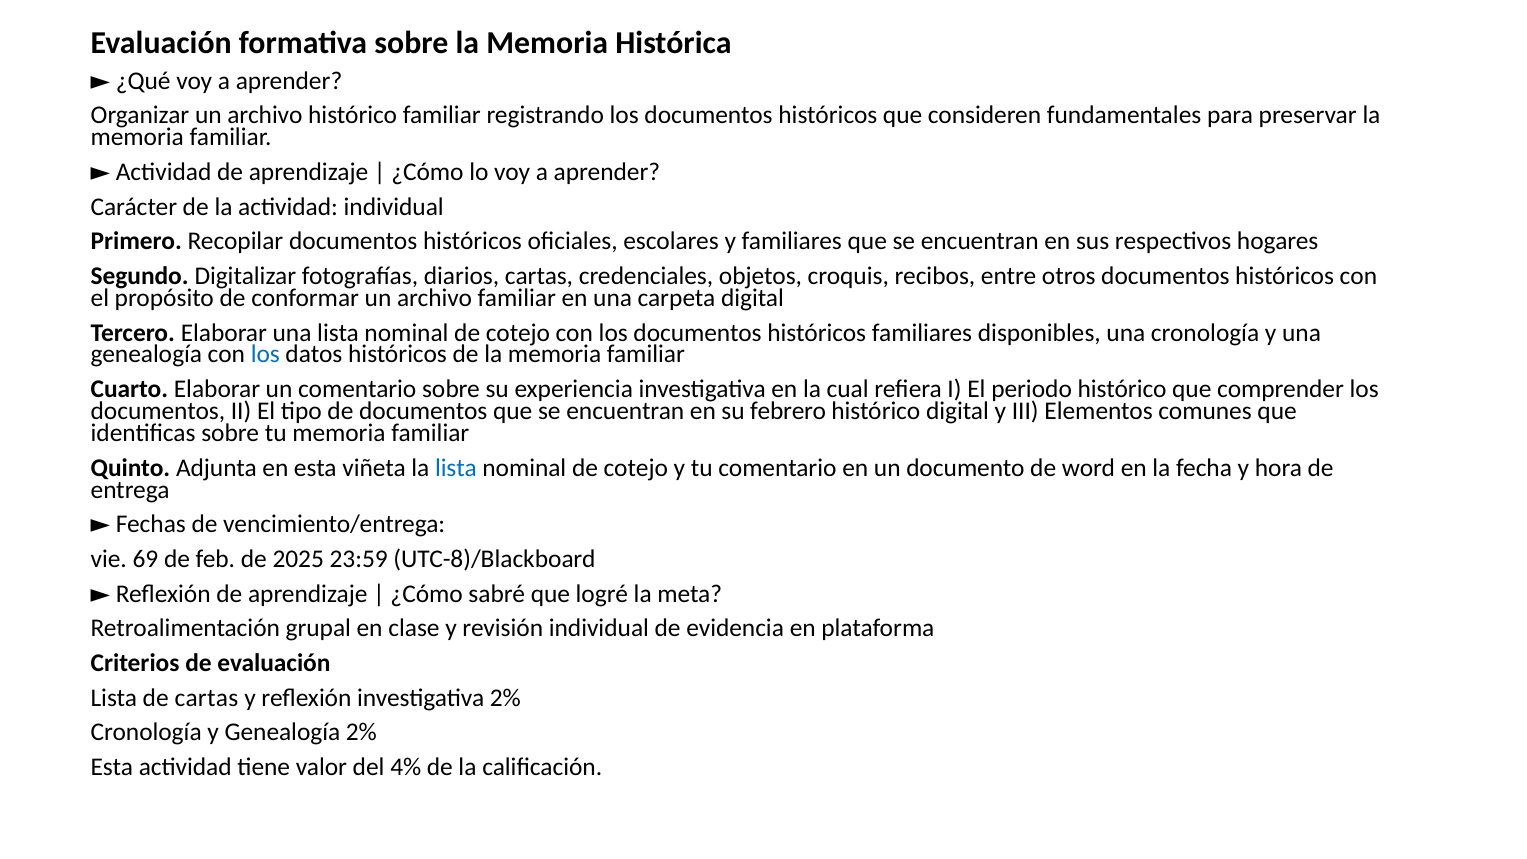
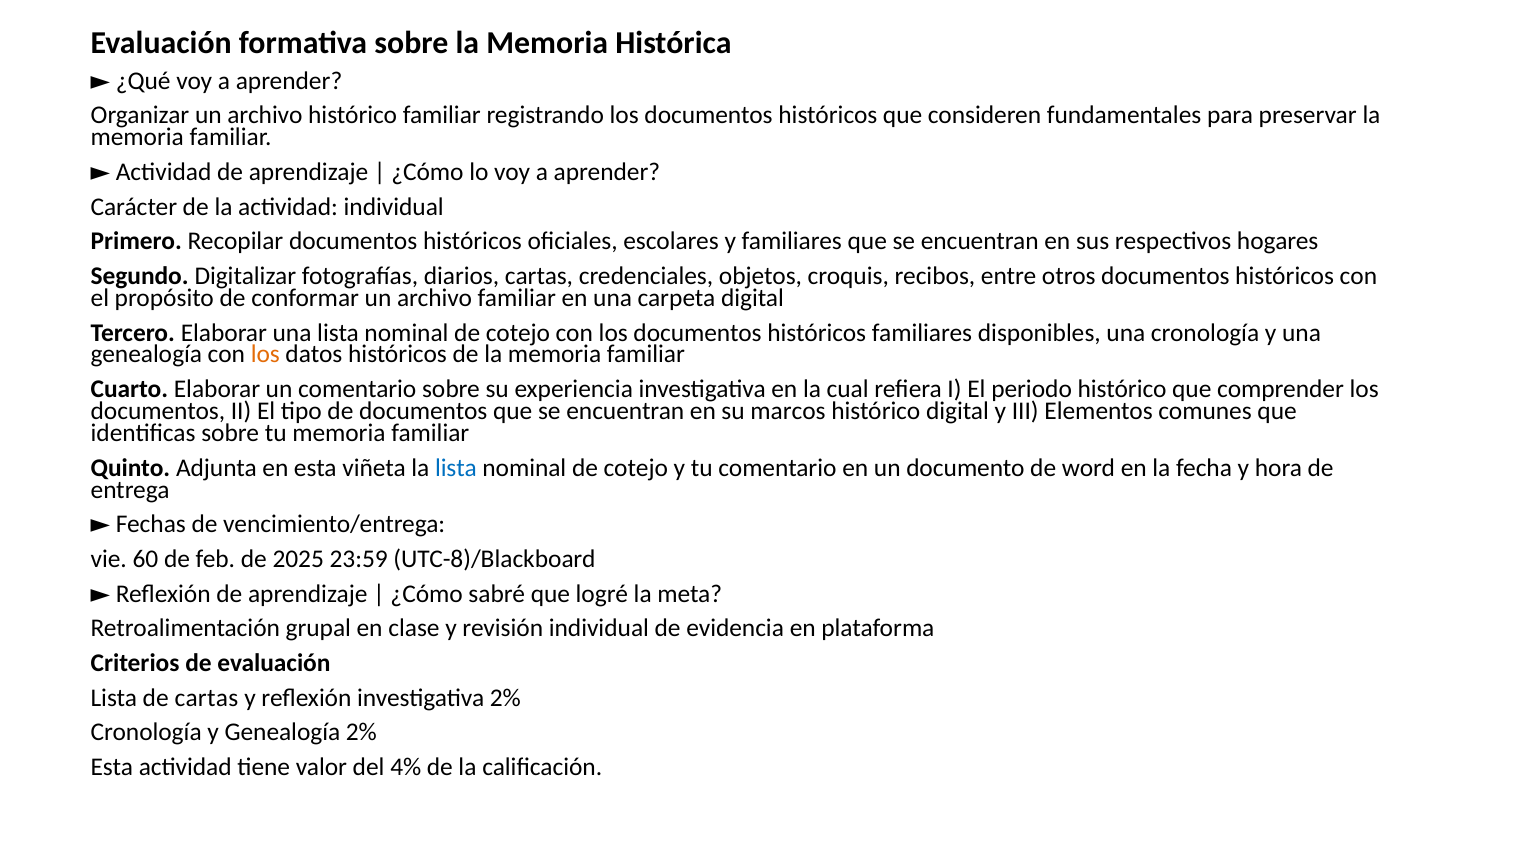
los at (265, 355) colour: blue -> orange
febrero: febrero -> marcos
69: 69 -> 60
